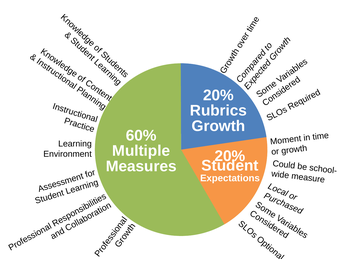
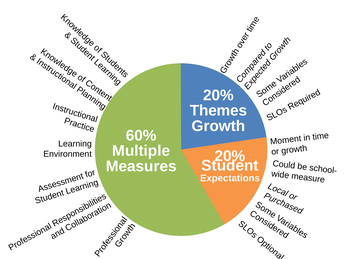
Rubrics: Rubrics -> Themes
